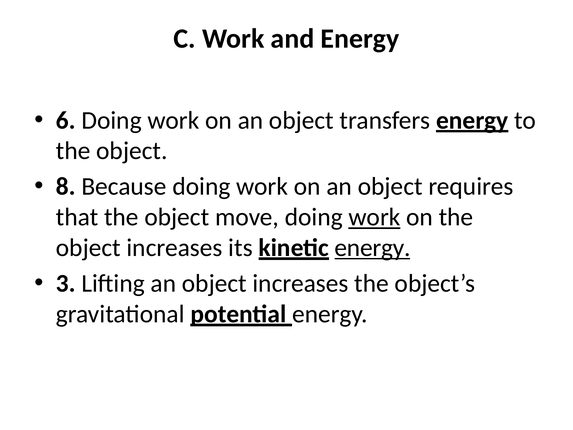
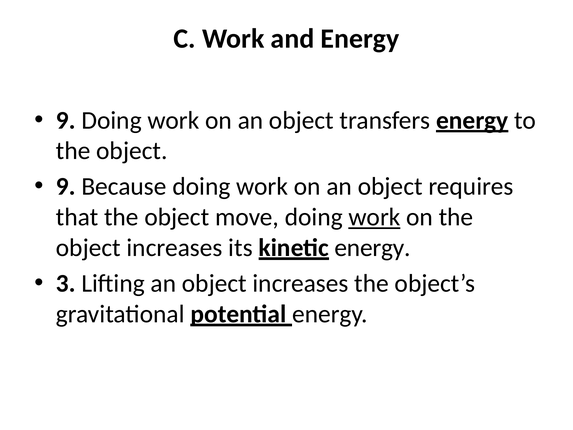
6 at (66, 120): 6 -> 9
8 at (66, 186): 8 -> 9
energy at (373, 248) underline: present -> none
